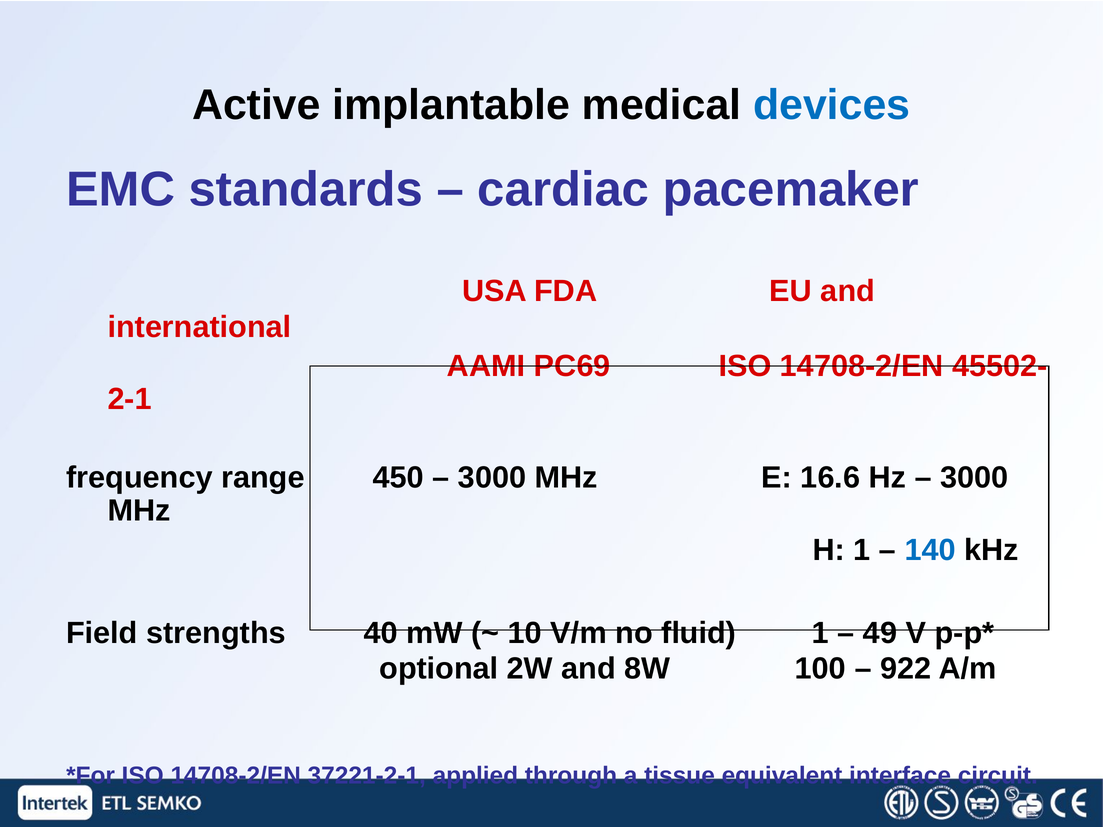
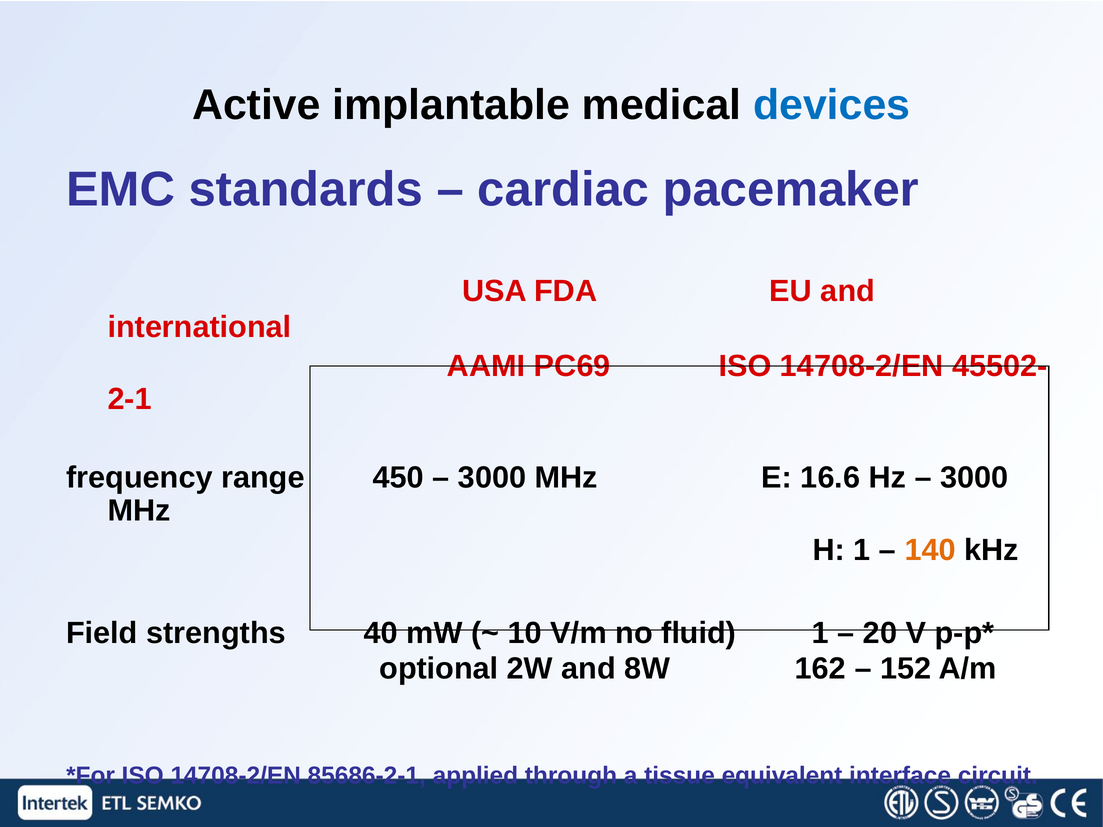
140 colour: blue -> orange
49: 49 -> 20
100: 100 -> 162
922: 922 -> 152
37221-2-1: 37221-2-1 -> 85686-2-1
